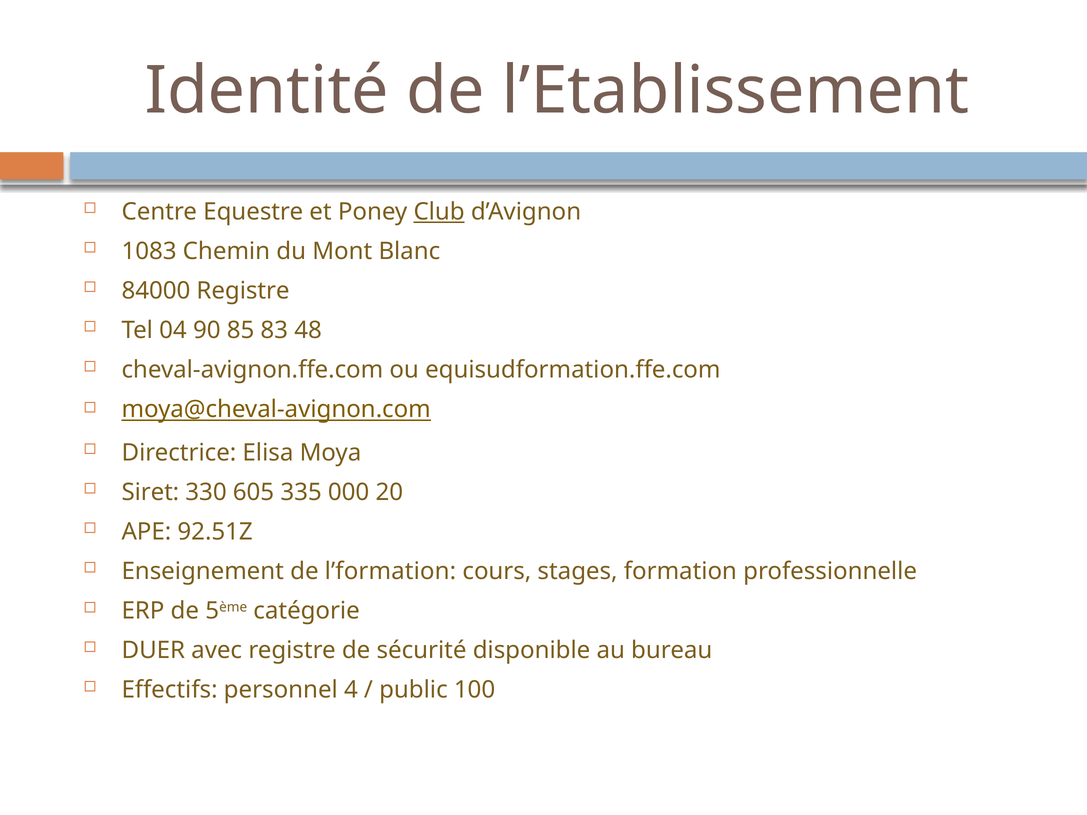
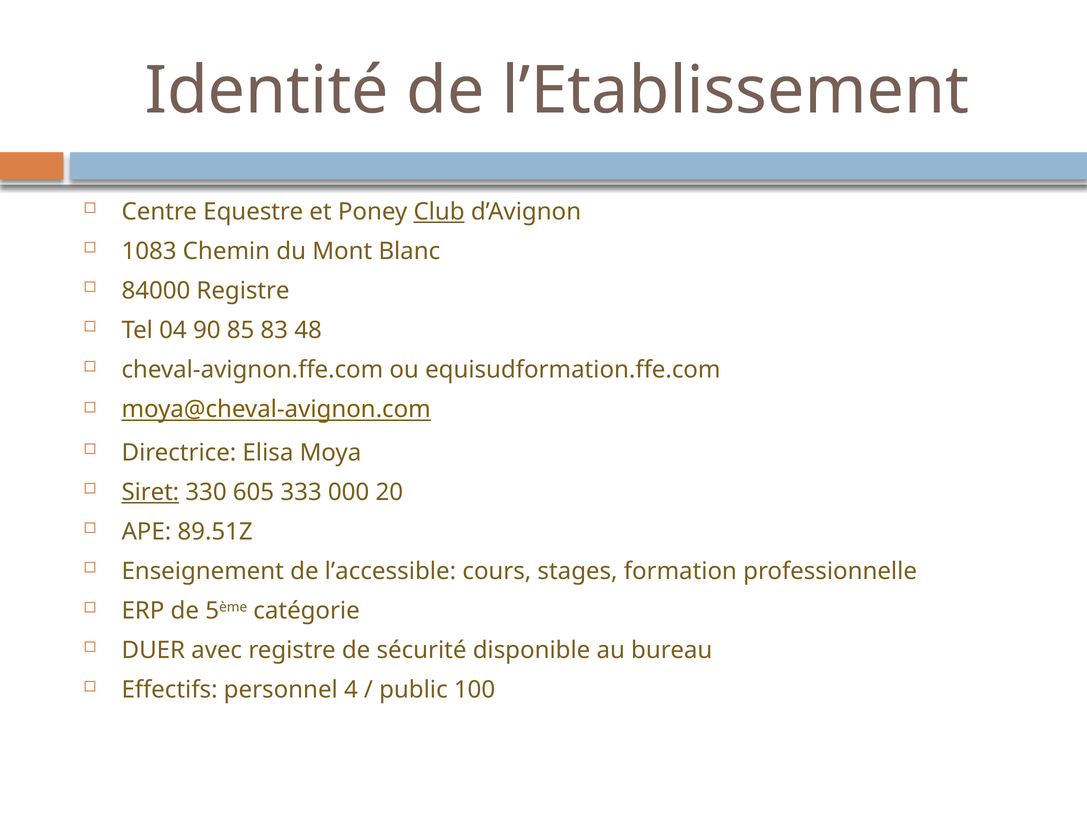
Siret underline: none -> present
335: 335 -> 333
92.51Z: 92.51Z -> 89.51Z
l’formation: l’formation -> l’accessible
